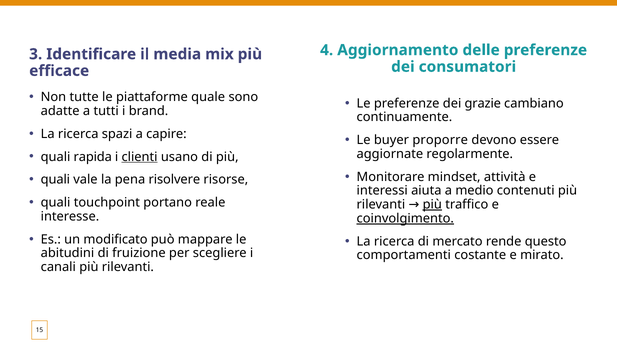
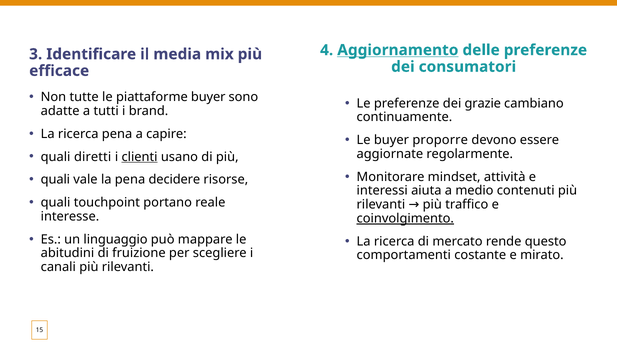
Aggiornamento underline: none -> present
piattaforme quale: quale -> buyer
ricerca spazi: spazi -> pena
rapida: rapida -> diretti
risolvere: risolvere -> decidere
più at (432, 205) underline: present -> none
modificato: modificato -> linguaggio
